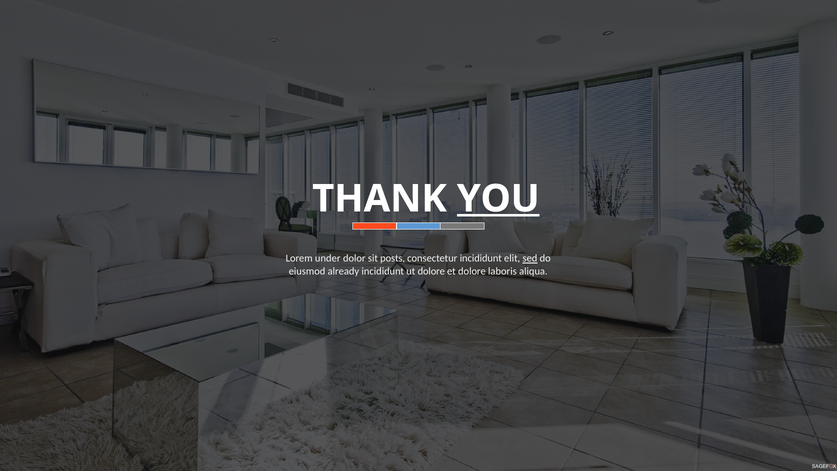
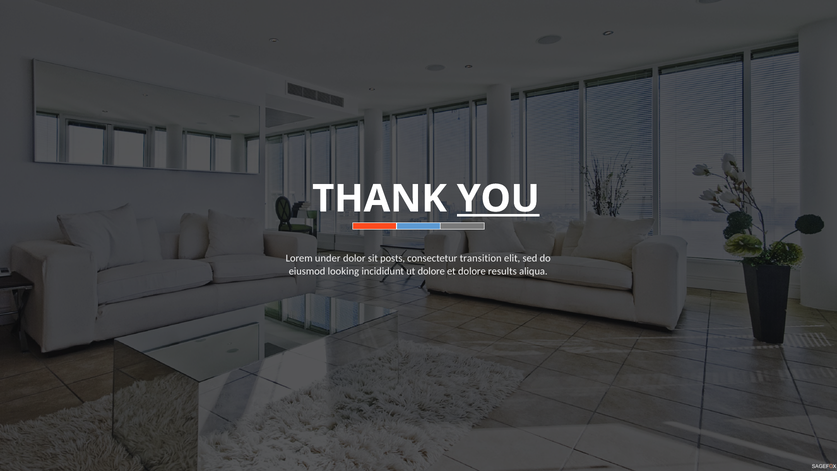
consectetur incididunt: incididunt -> transition
sed underline: present -> none
already: already -> looking
laboris: laboris -> results
